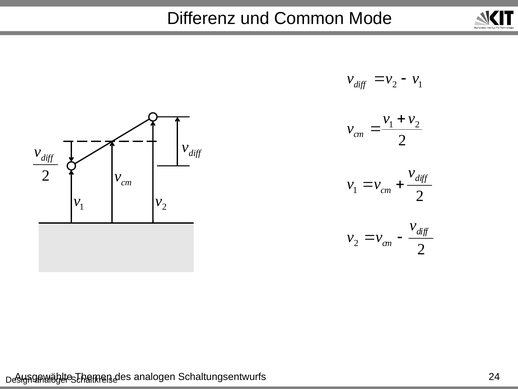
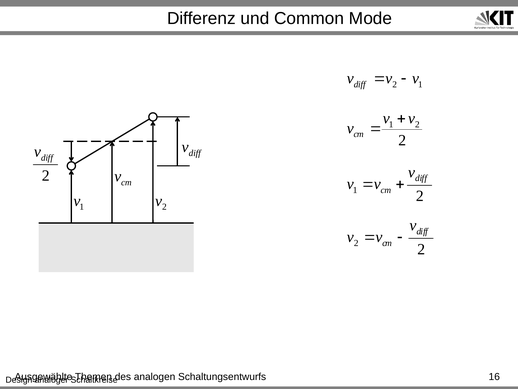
24: 24 -> 16
